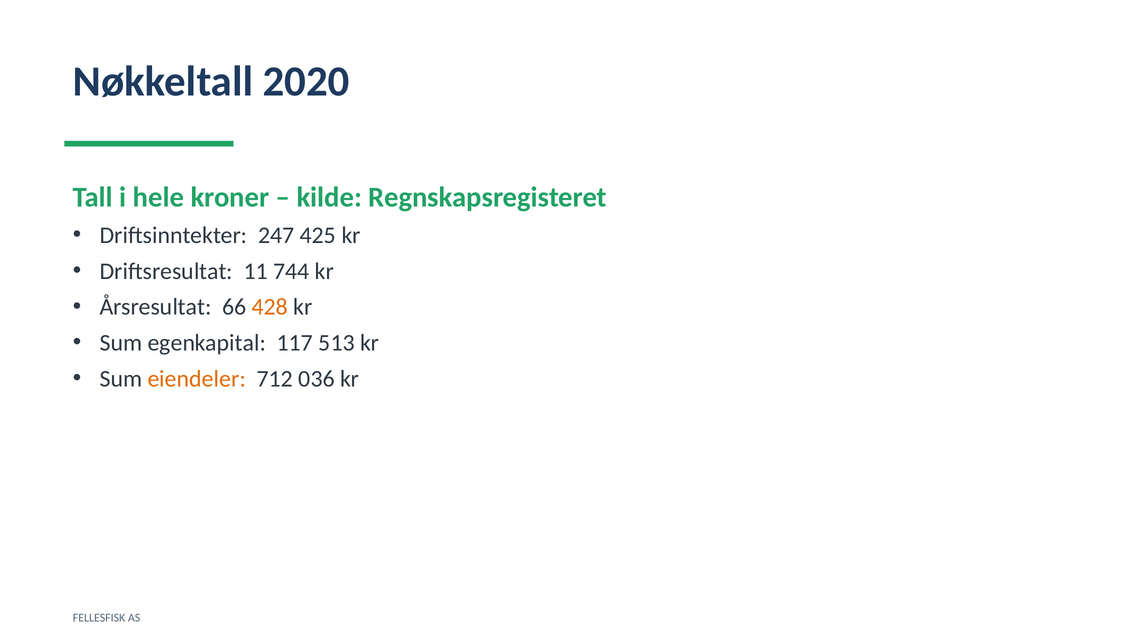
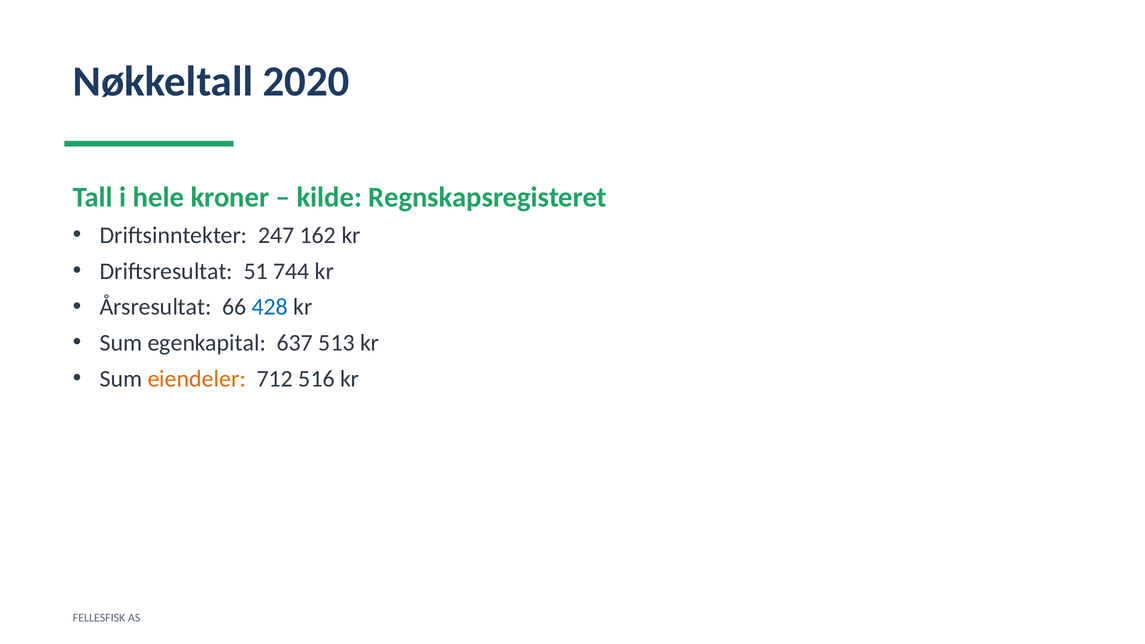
425: 425 -> 162
11: 11 -> 51
428 colour: orange -> blue
117: 117 -> 637
036: 036 -> 516
